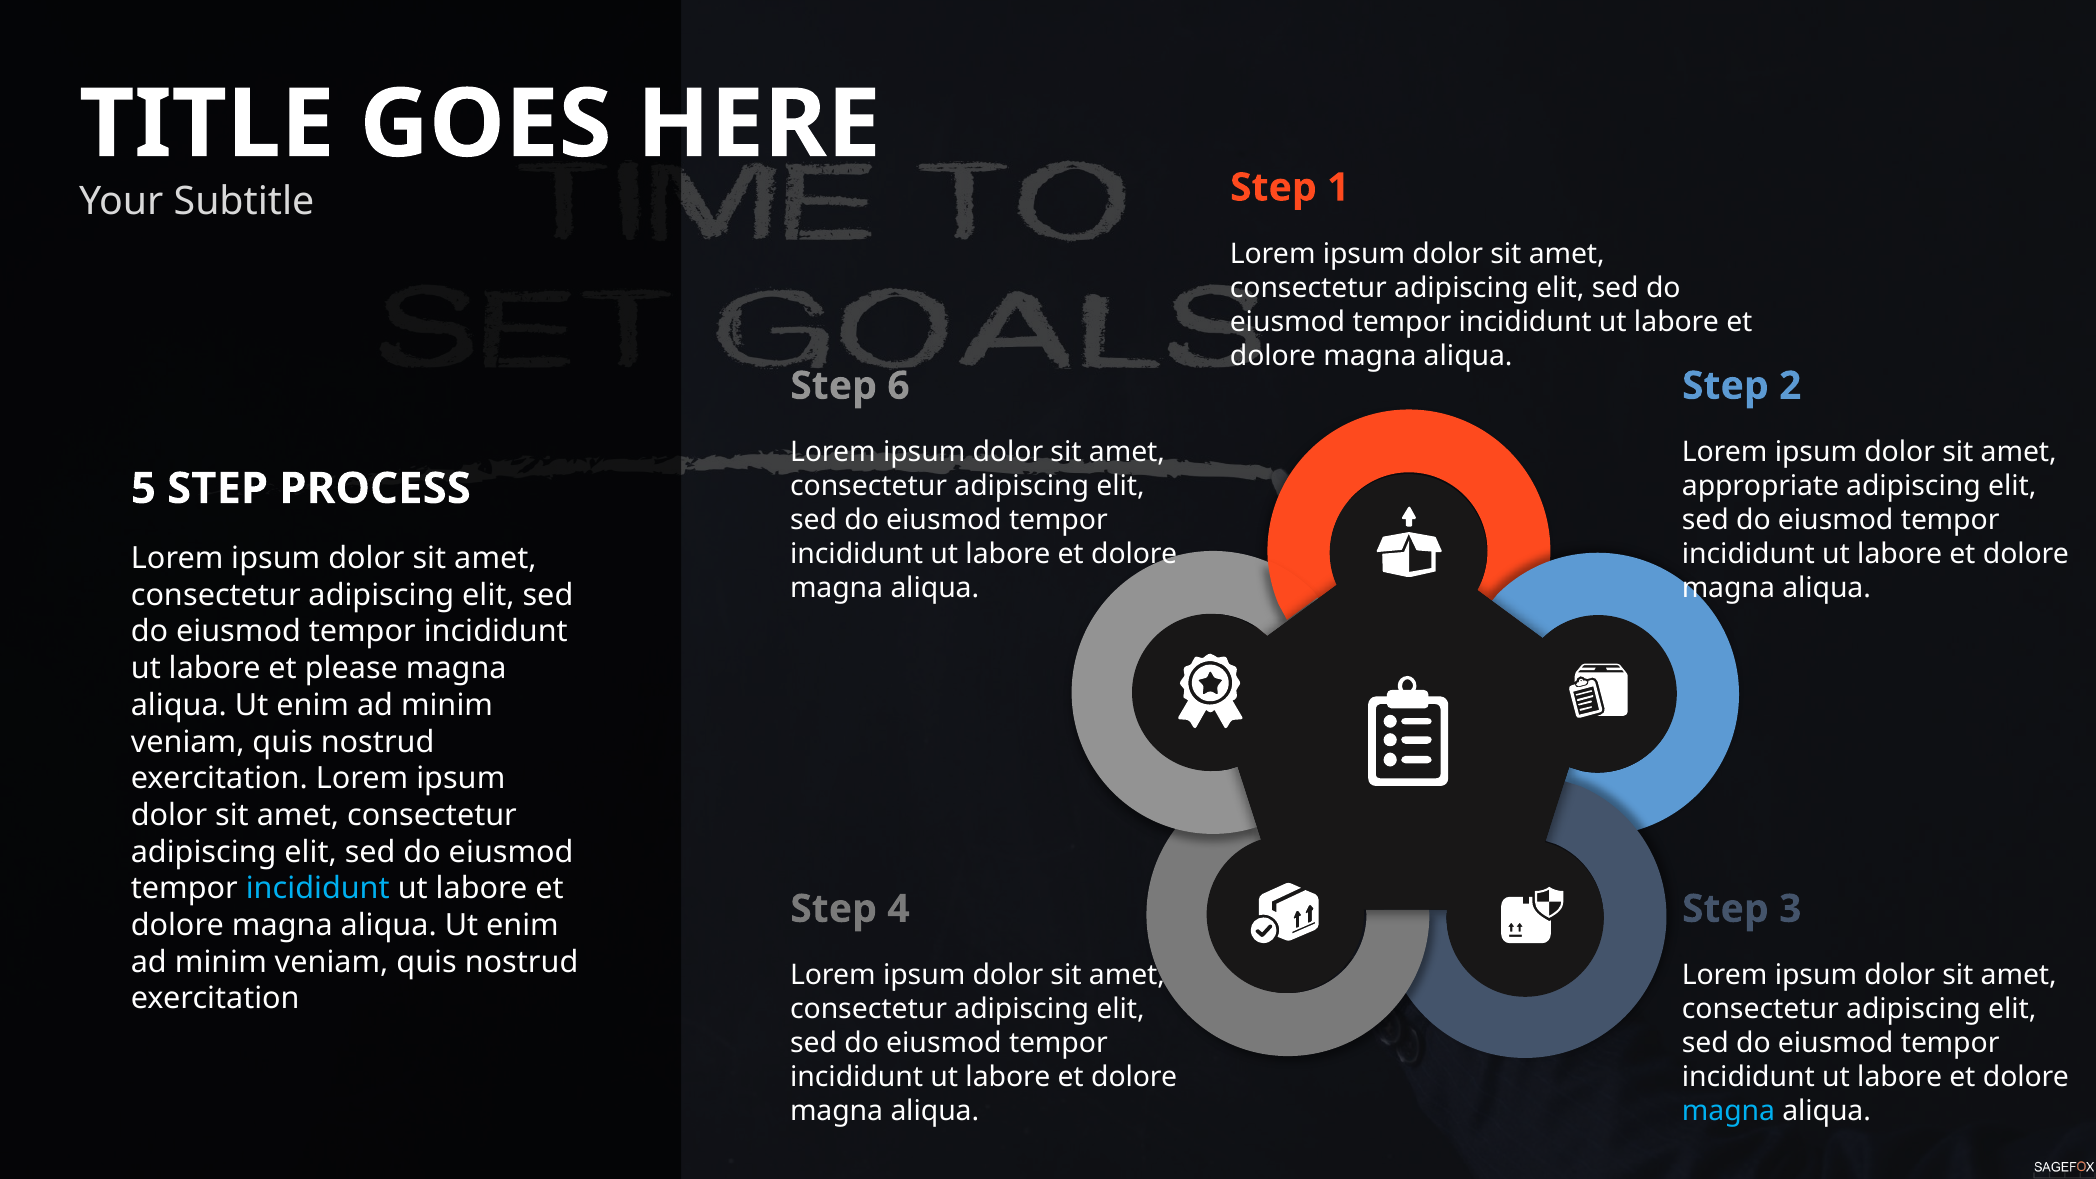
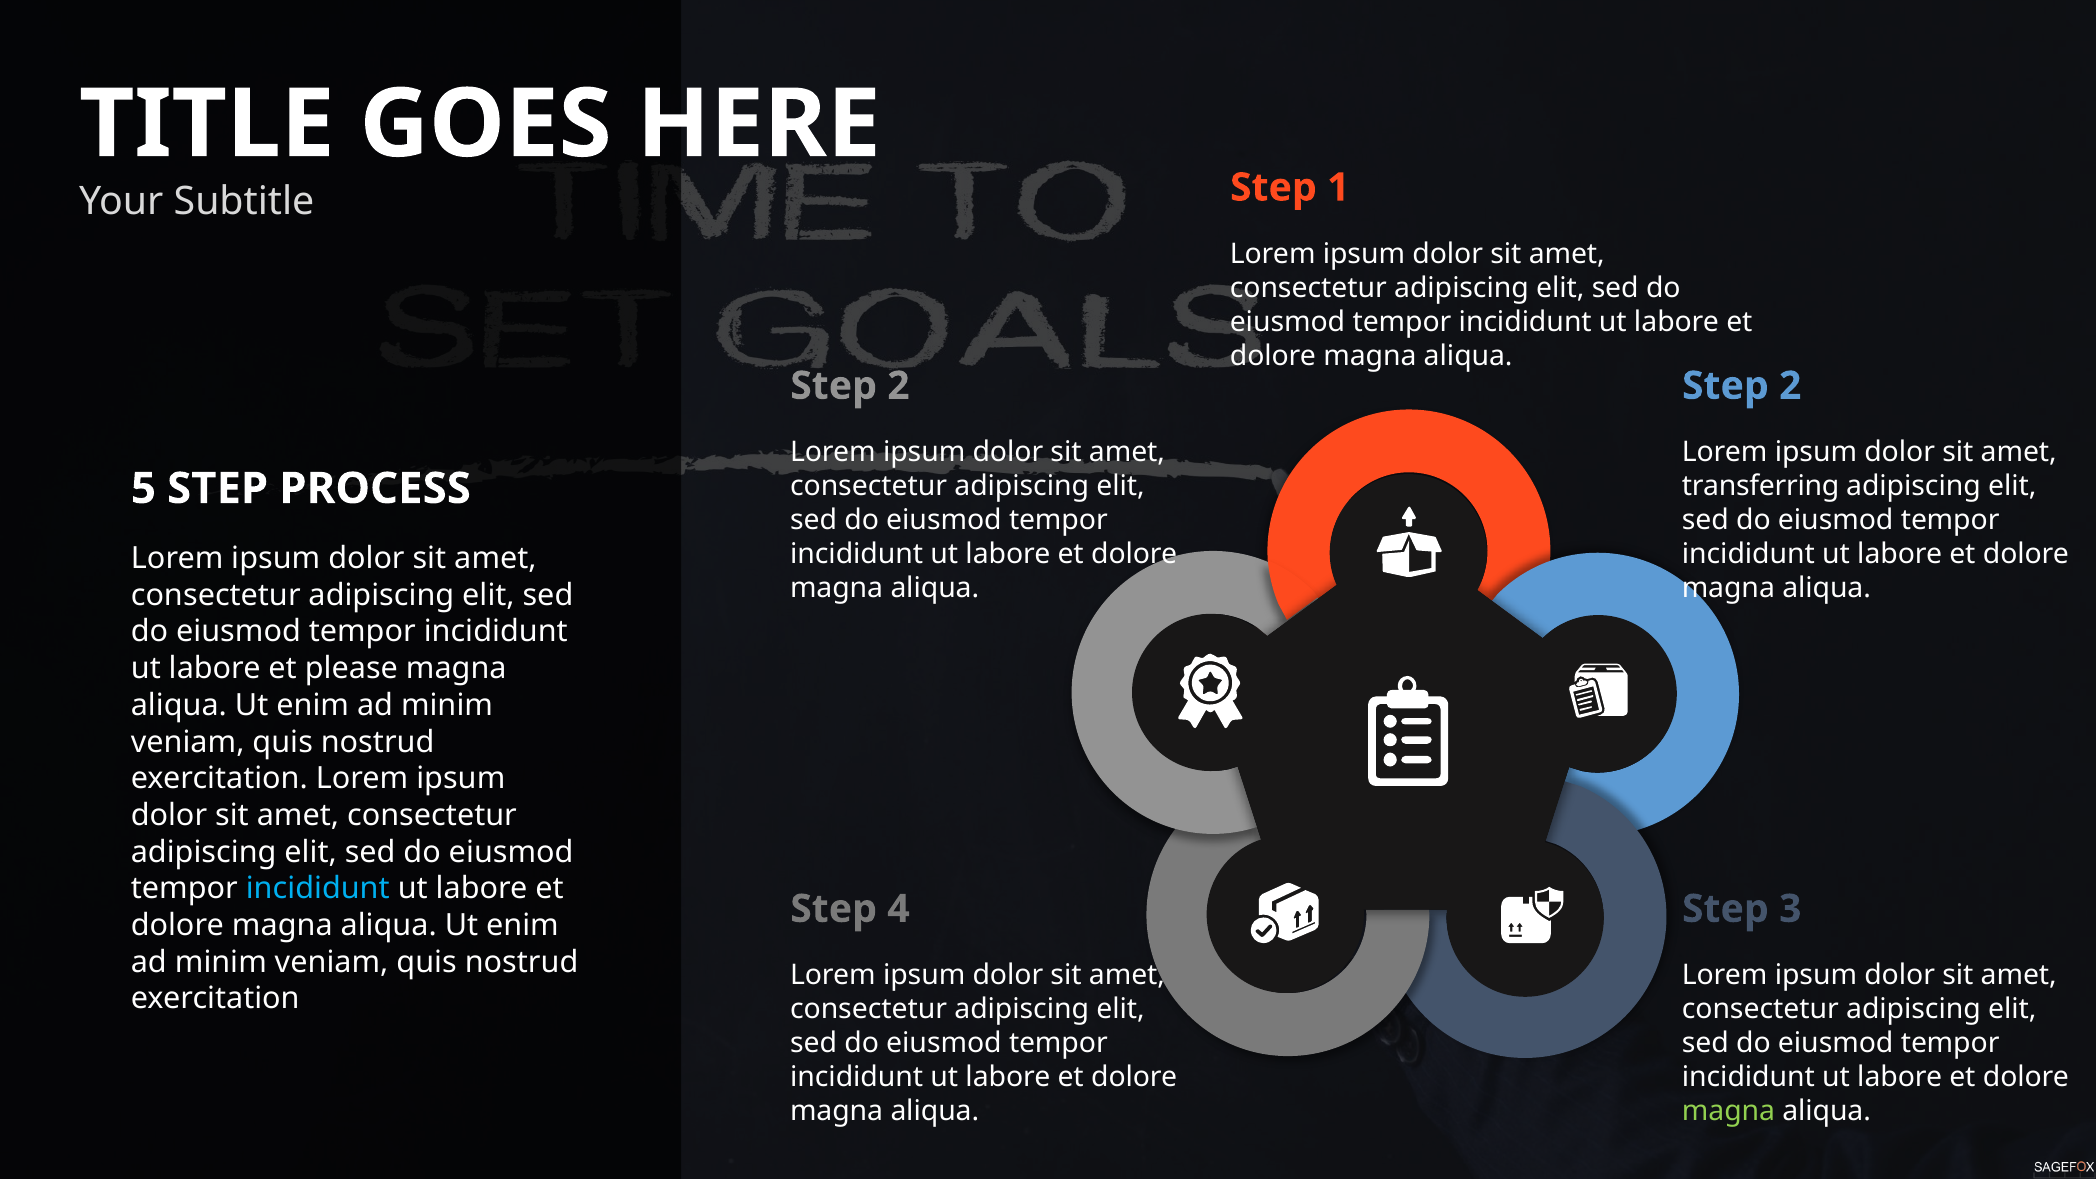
6 at (899, 386): 6 -> 2
appropriate: appropriate -> transferring
magna at (1728, 1111) colour: light blue -> light green
